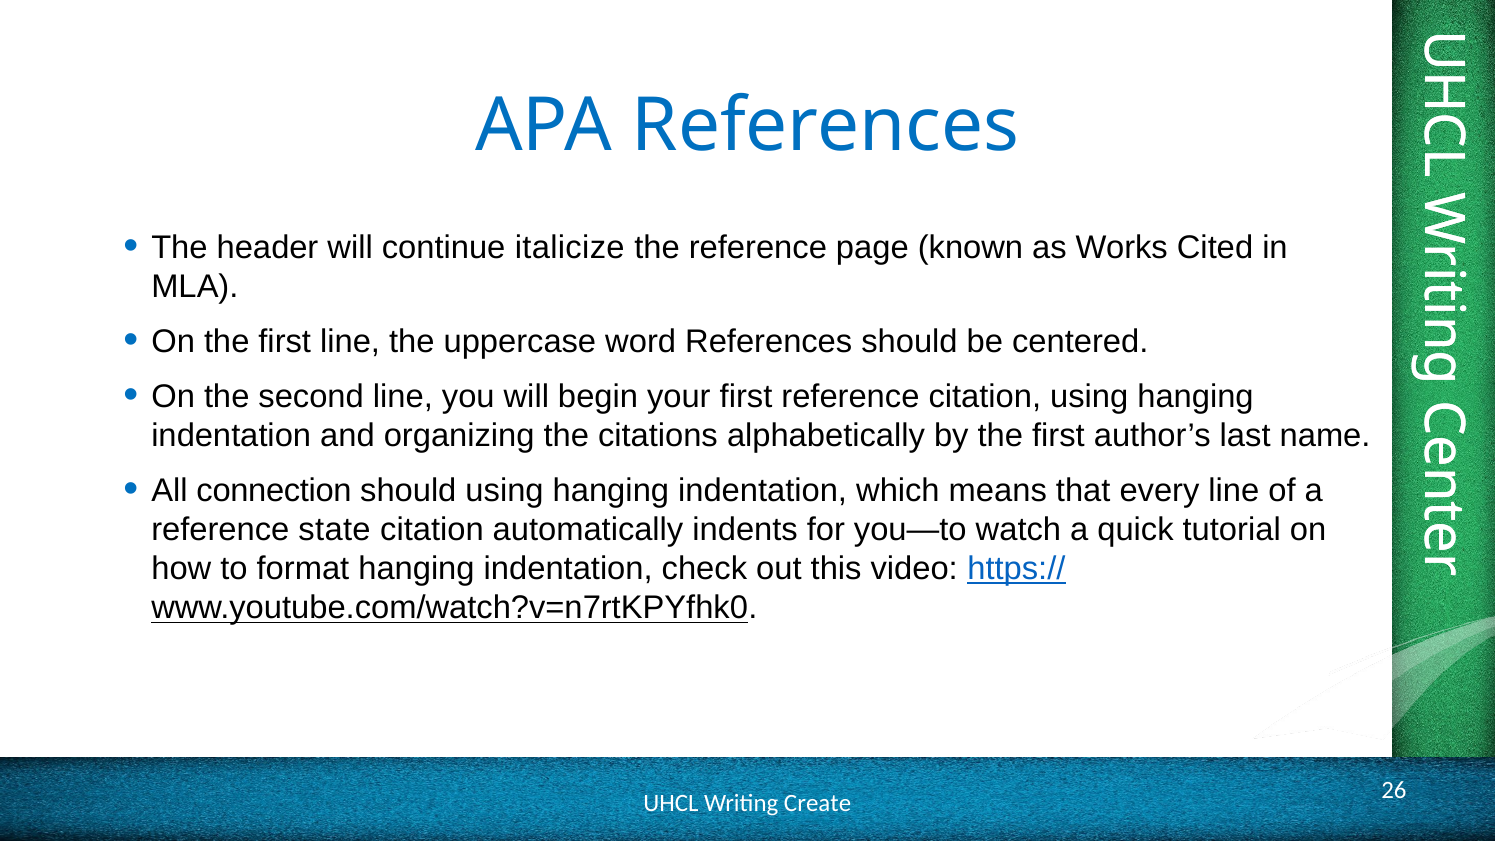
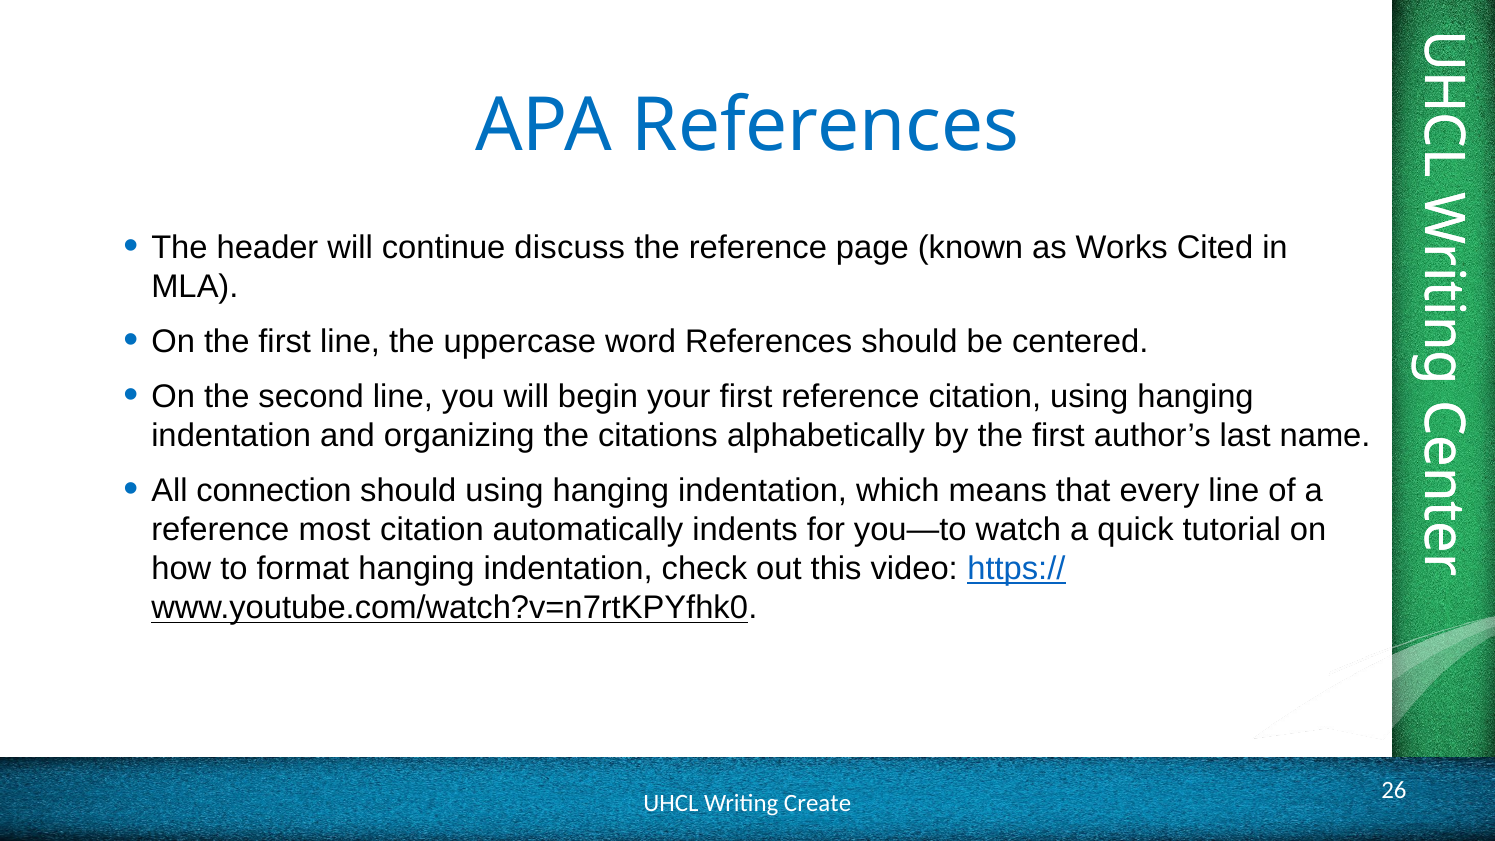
italicize: italicize -> discuss
state: state -> most
